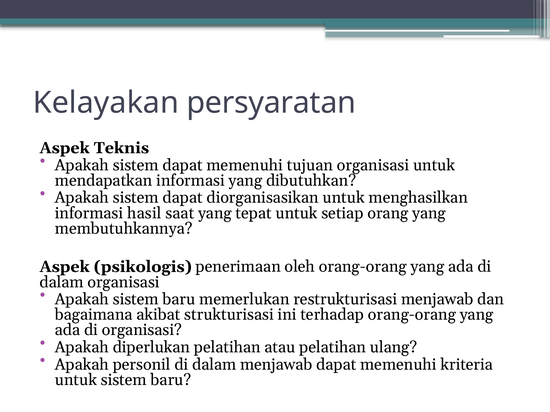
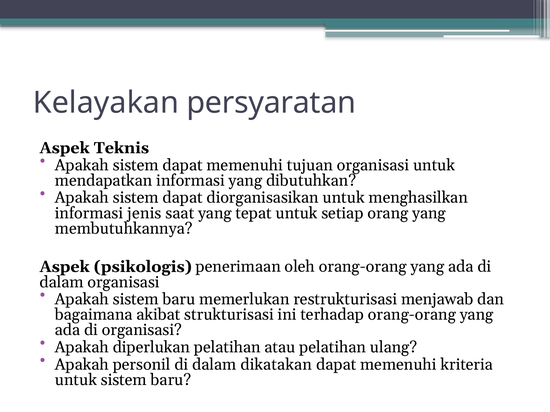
hasil: hasil -> jenis
dalam menjawab: menjawab -> dikatakan
